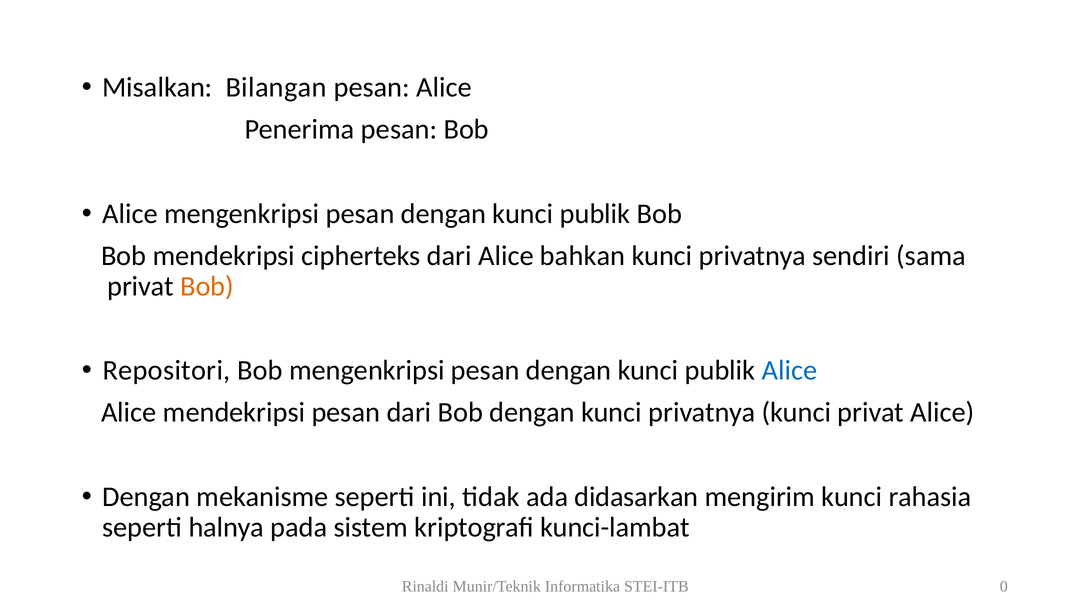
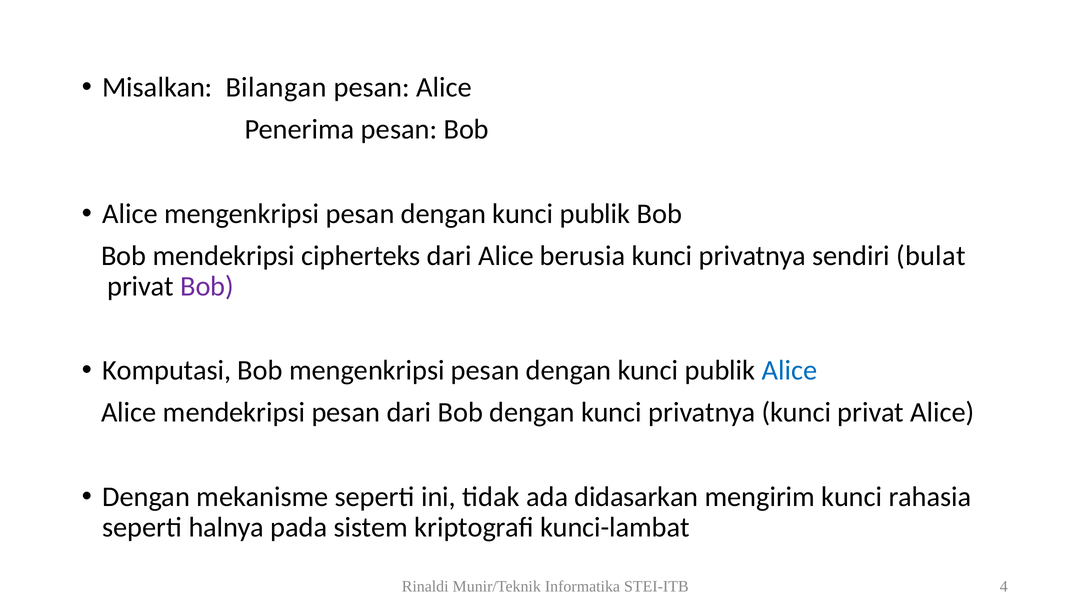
bahkan: bahkan -> berusia
sama: sama -> bulat
Bob at (207, 286) colour: orange -> purple
Repositori: Repositori -> Komputasi
0: 0 -> 4
